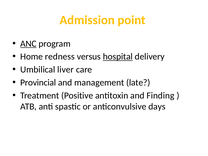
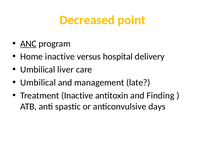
Admission: Admission -> Decreased
Home redness: redness -> inactive
hospital underline: present -> none
Provincial at (38, 83): Provincial -> Umbilical
Treatment Positive: Positive -> Inactive
